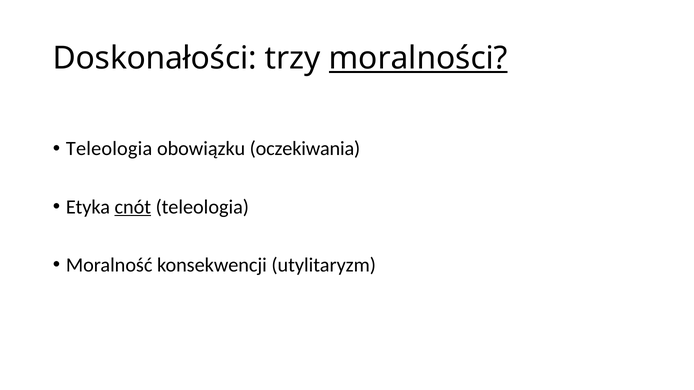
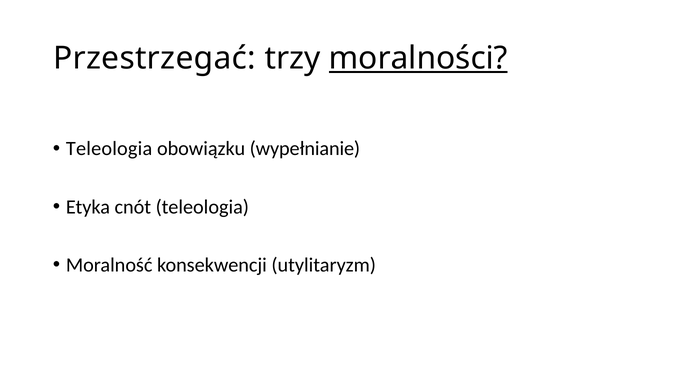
Doskonałości: Doskonałości -> Przestrzegać
oczekiwania: oczekiwania -> wypełnianie
cnót underline: present -> none
